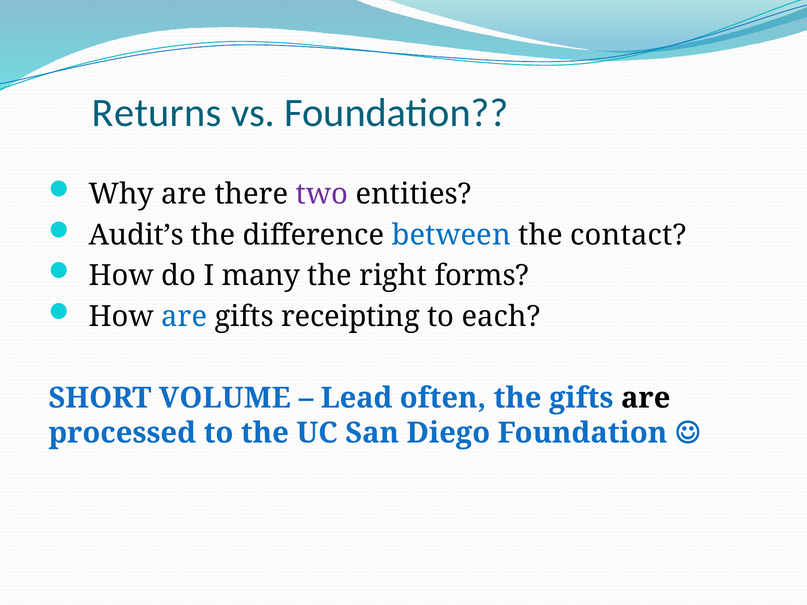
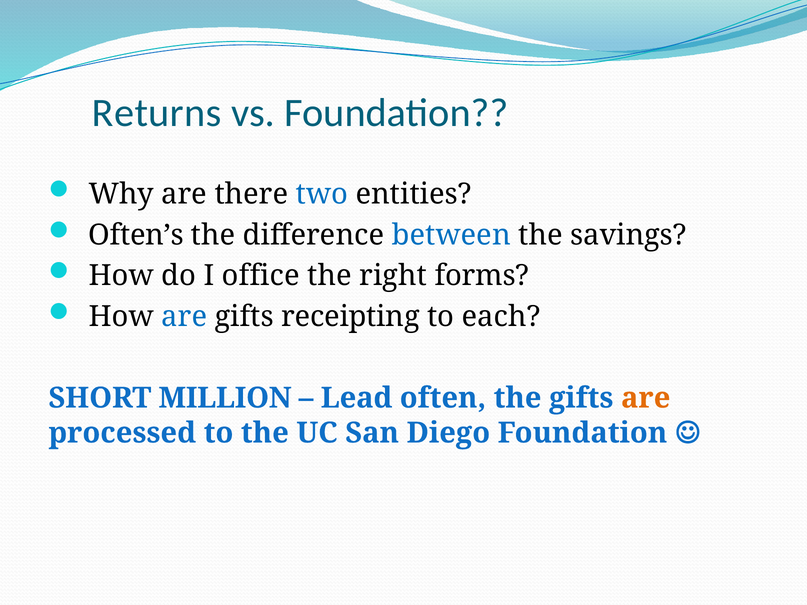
two colour: purple -> blue
Audit’s: Audit’s -> Often’s
contact: contact -> savings
many: many -> office
VOLUME: VOLUME -> MILLION
are at (646, 398) colour: black -> orange
